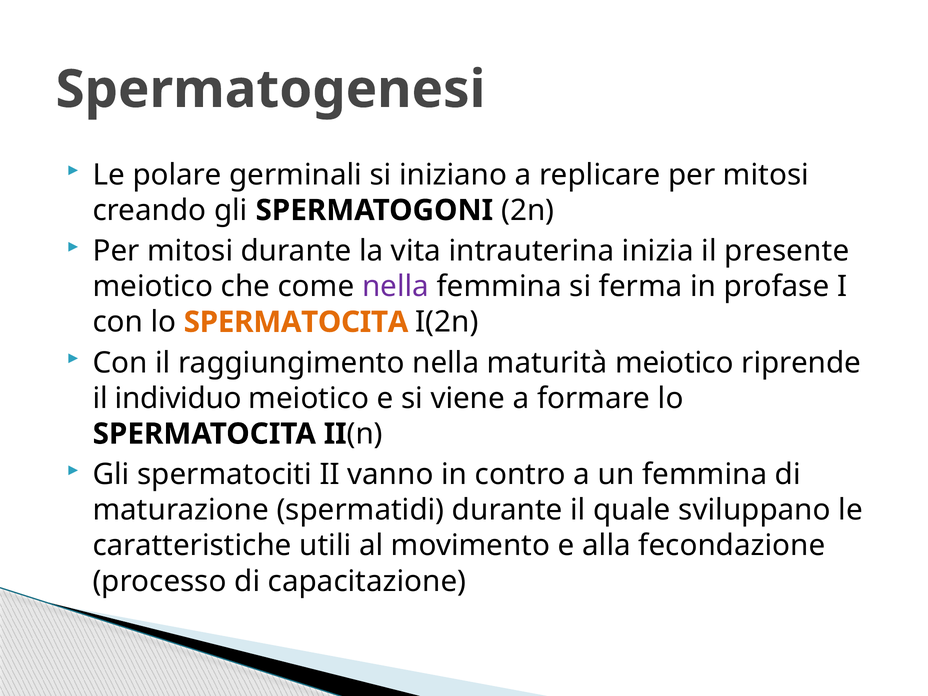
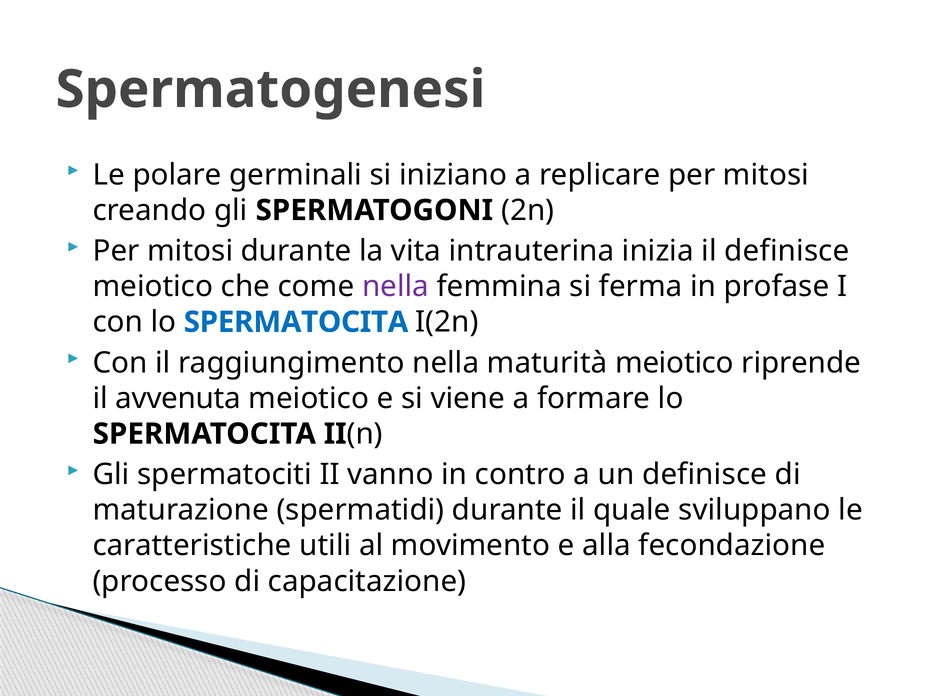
il presente: presente -> definisce
SPERMATOCITA at (296, 322) colour: orange -> blue
individuo: individuo -> avvenuta
un femmina: femmina -> definisce
